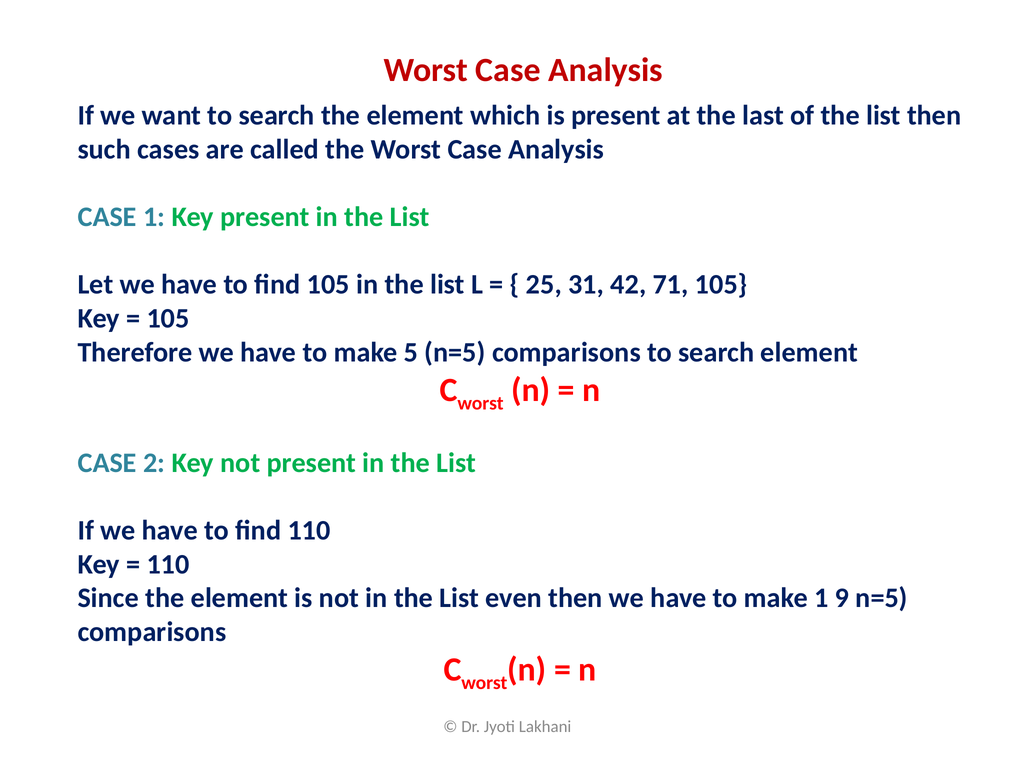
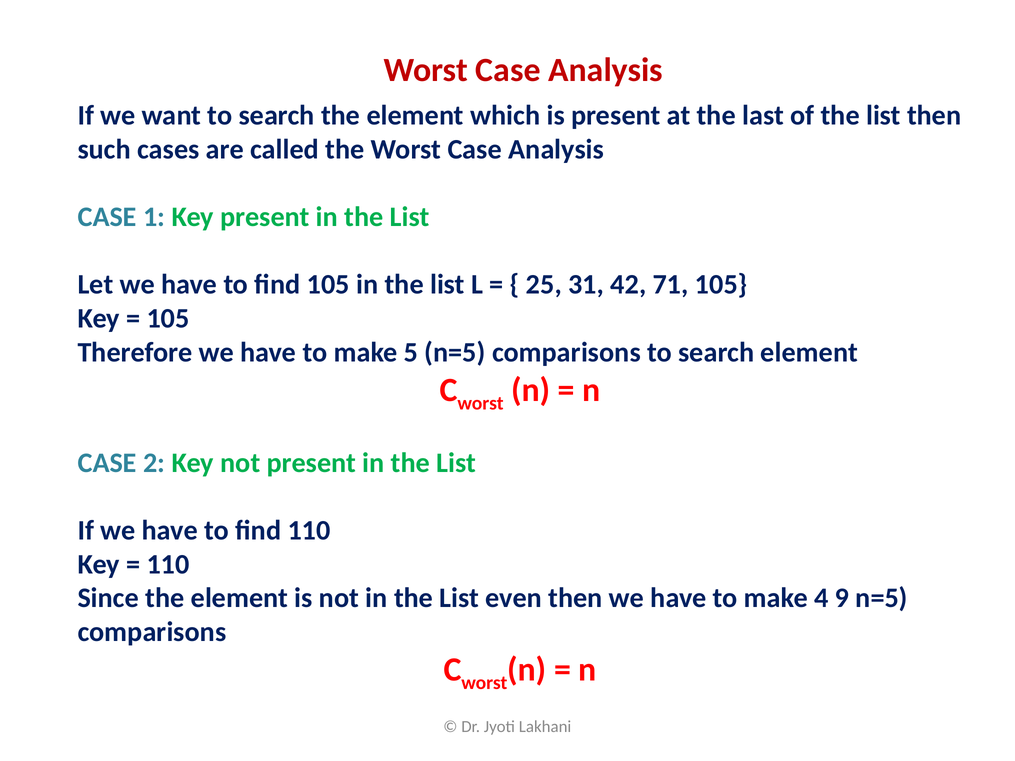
make 1: 1 -> 4
